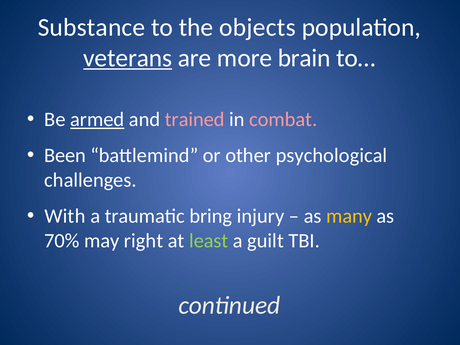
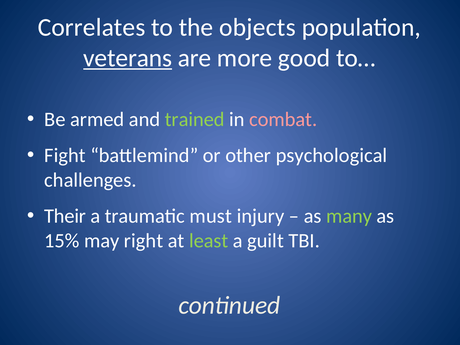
Substance: Substance -> Correlates
brain: brain -> good
armed underline: present -> none
trained colour: pink -> light green
Been: Been -> Fight
With: With -> Their
bring: bring -> must
many colour: yellow -> light green
70%: 70% -> 15%
